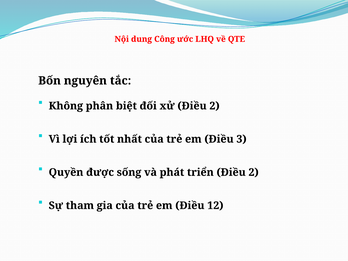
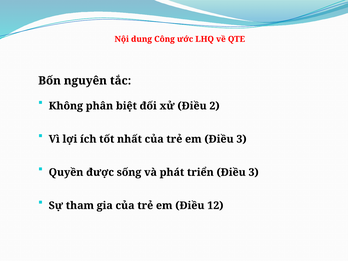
triển Điều 2: 2 -> 3
